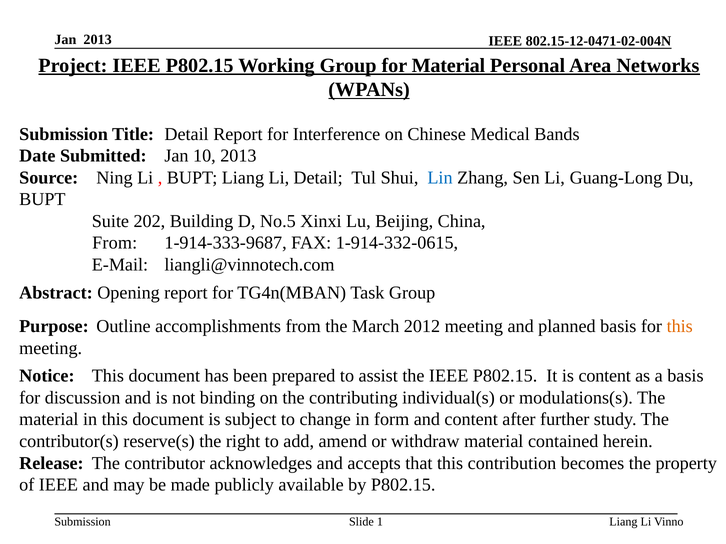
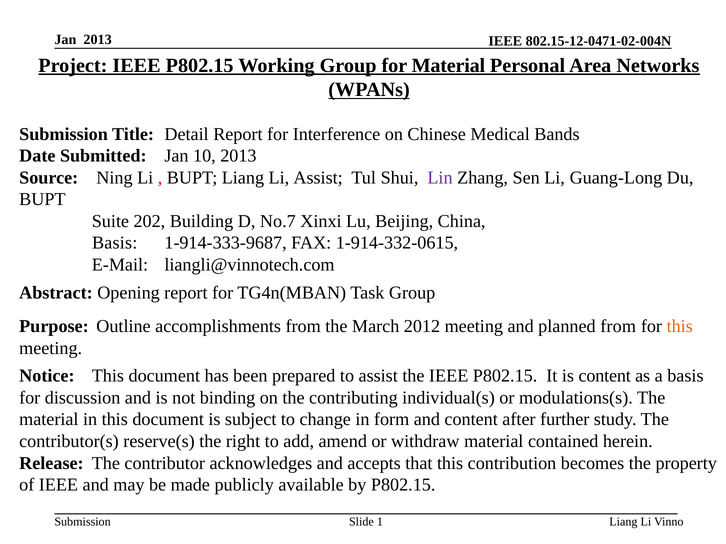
Li Detail: Detail -> Assist
Lin colour: blue -> purple
No.5: No.5 -> No.7
From at (115, 243): From -> Basis
planned basis: basis -> from
